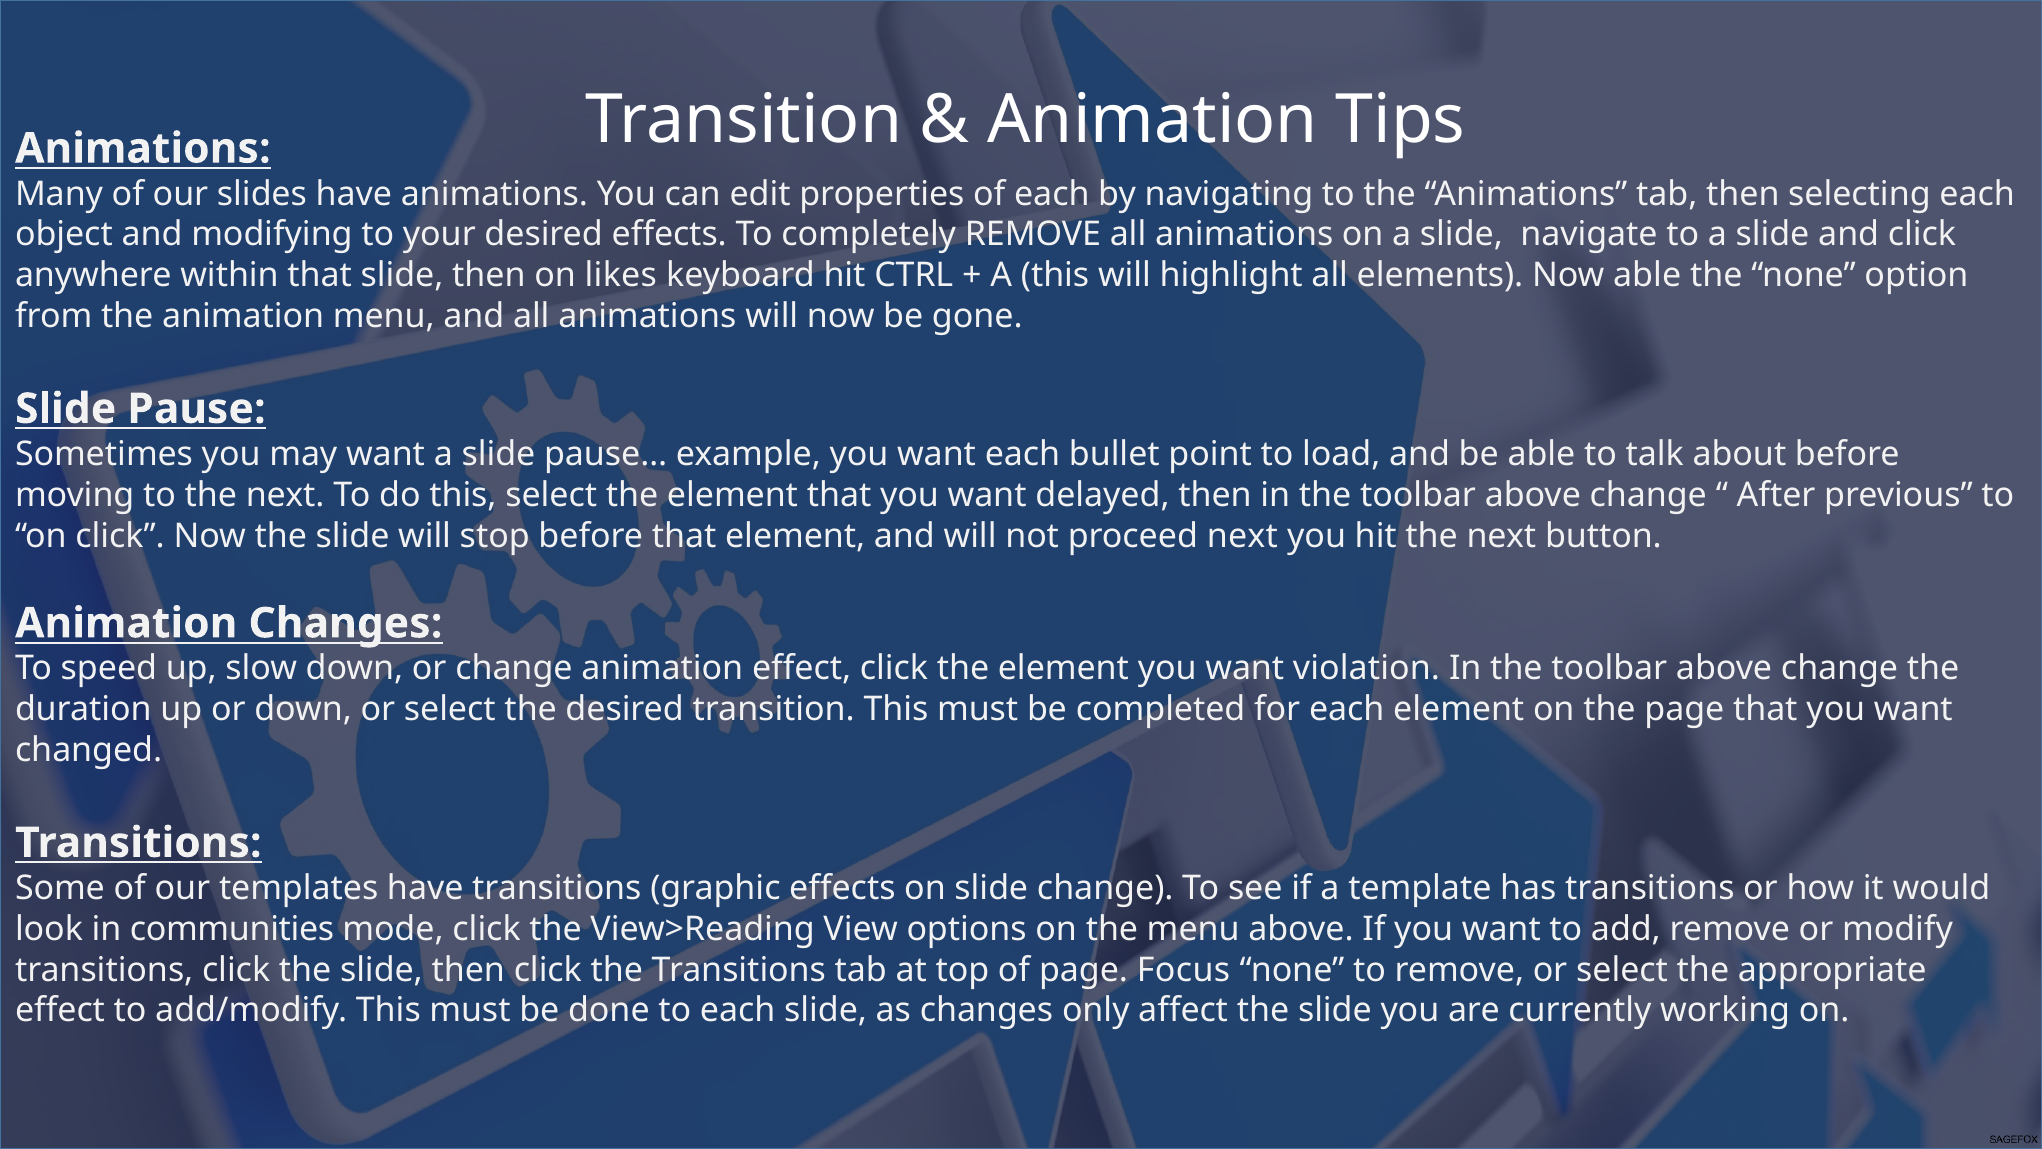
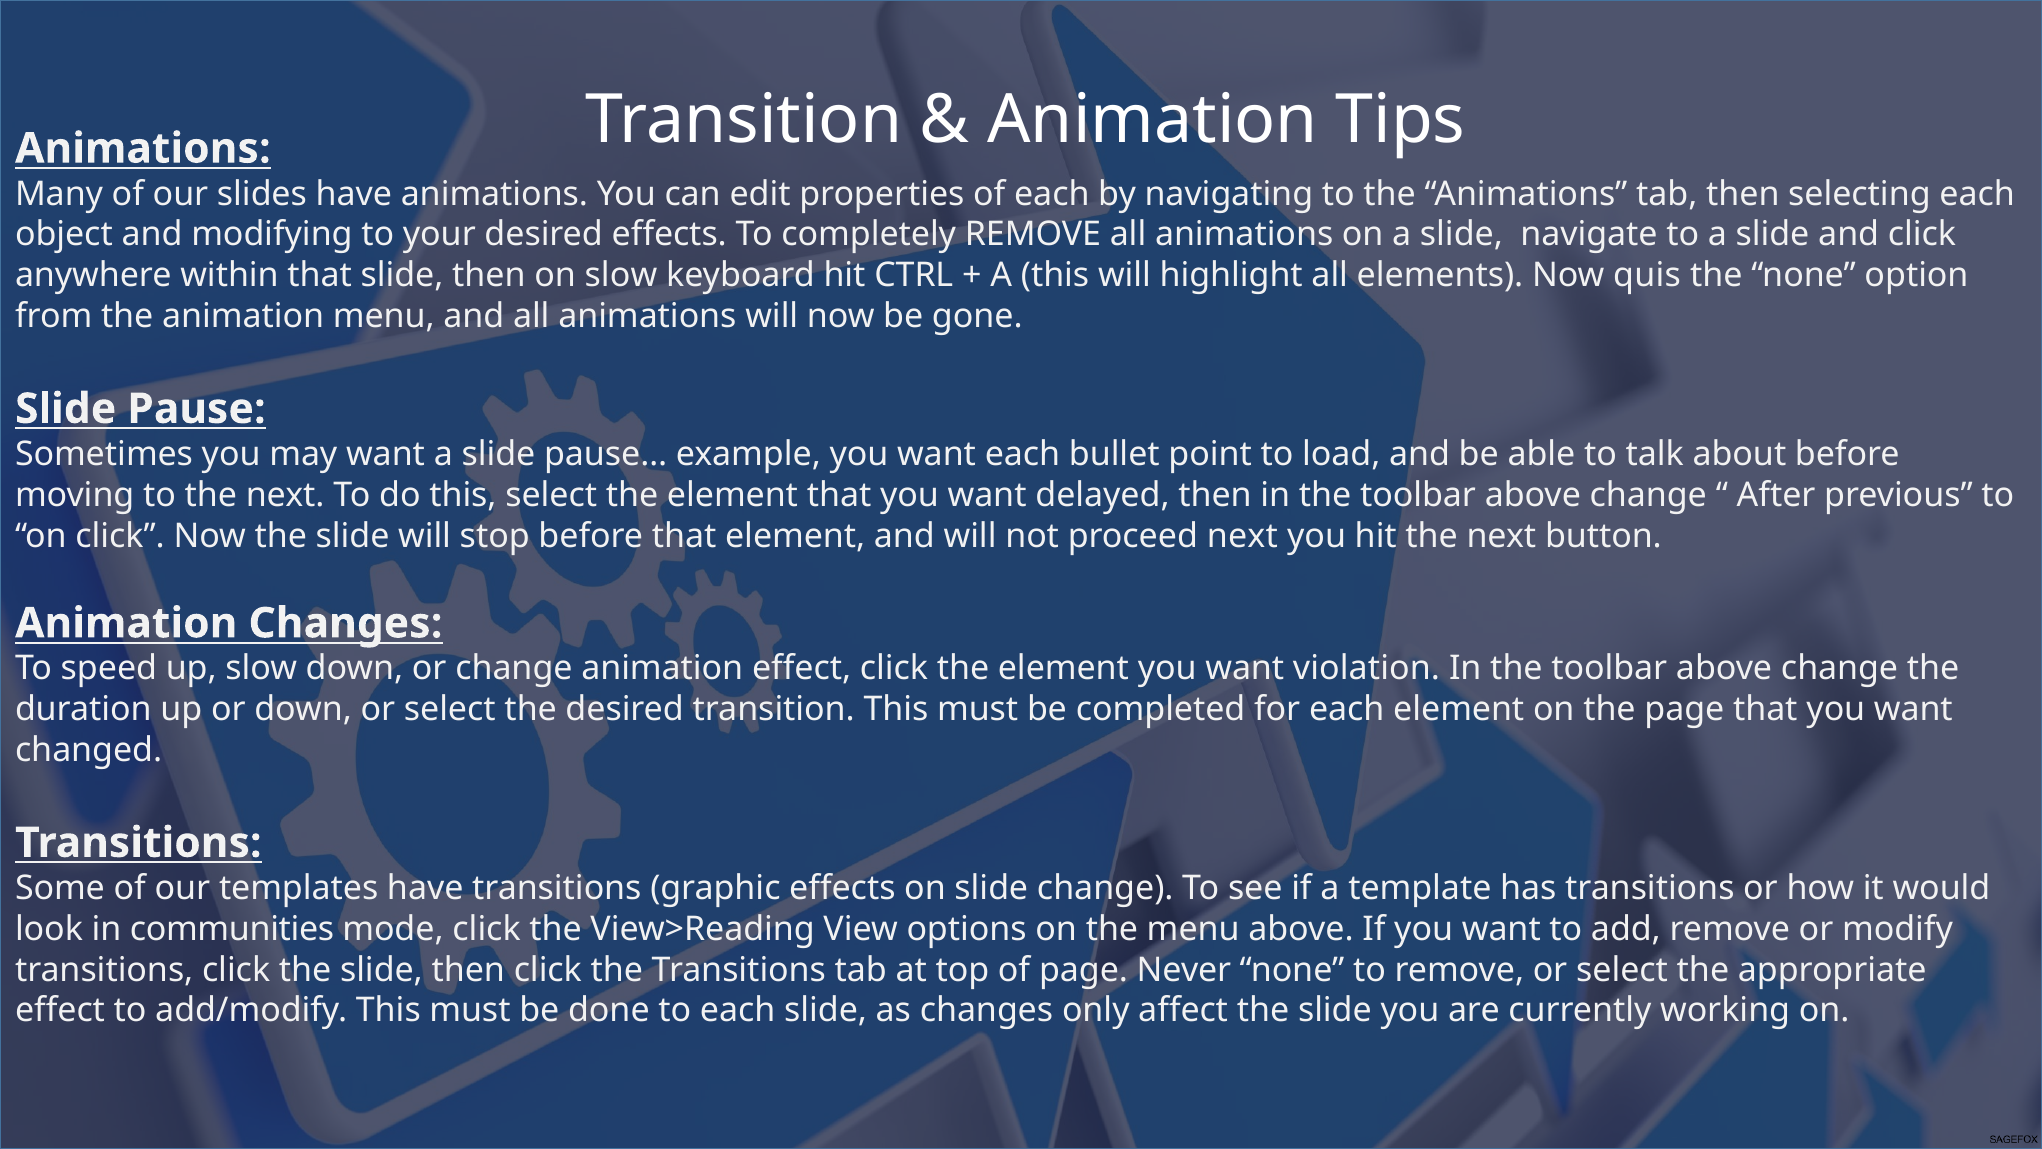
on likes: likes -> slow
Now able: able -> quis
Focus: Focus -> Never
